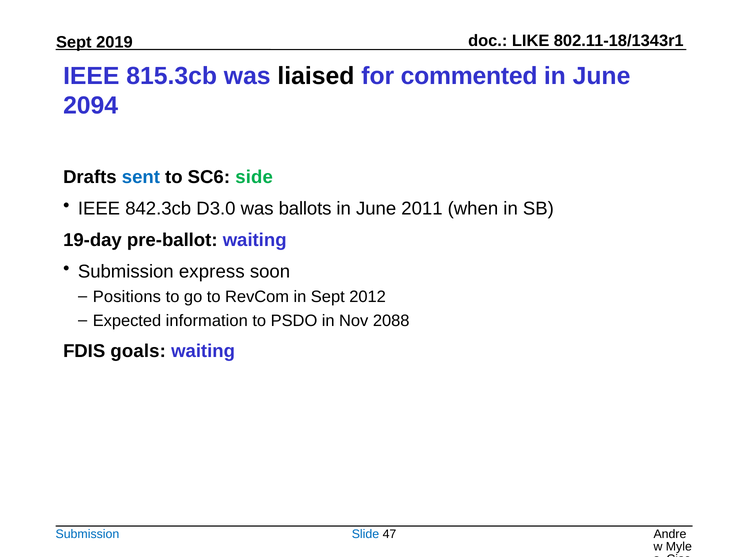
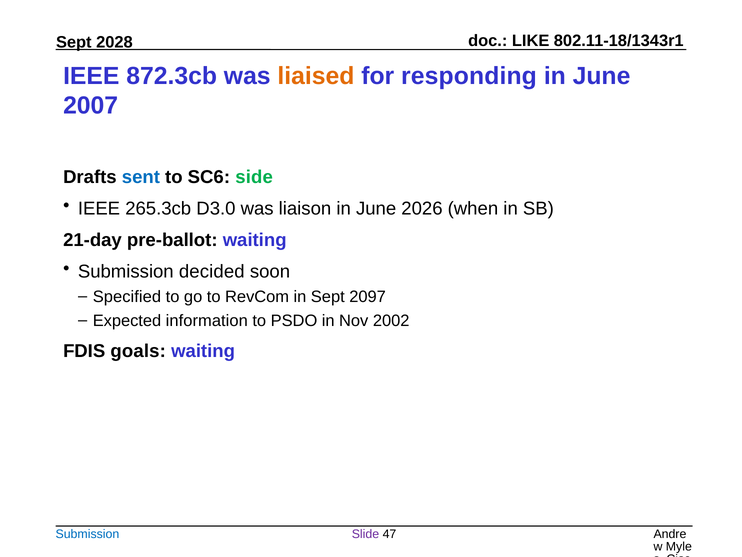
2019: 2019 -> 2028
815.3cb: 815.3cb -> 872.3cb
liaised colour: black -> orange
commented: commented -> responding
2094: 2094 -> 2007
842.3cb: 842.3cb -> 265.3cb
ballots: ballots -> liaison
2011: 2011 -> 2026
19-day: 19-day -> 21-day
express: express -> decided
Positions: Positions -> Specified
2012: 2012 -> 2097
2088: 2088 -> 2002
Slide colour: blue -> purple
